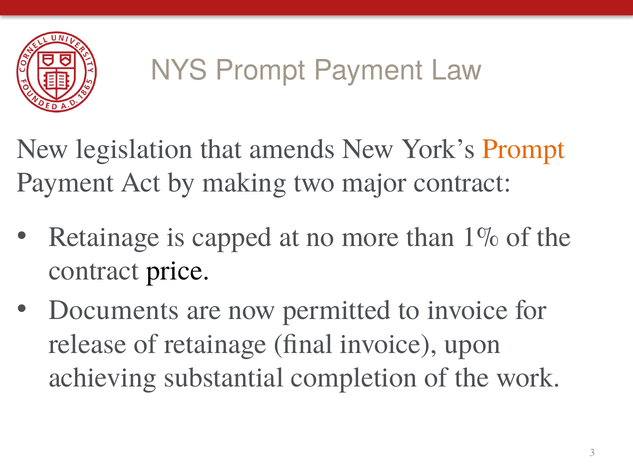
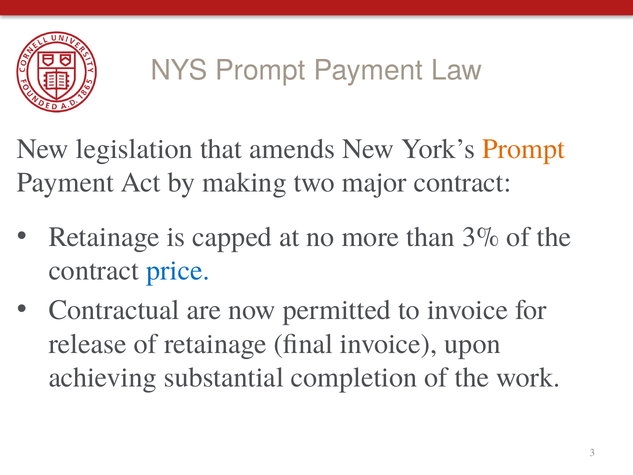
1%: 1% -> 3%
price colour: black -> blue
Documents: Documents -> Contractual
